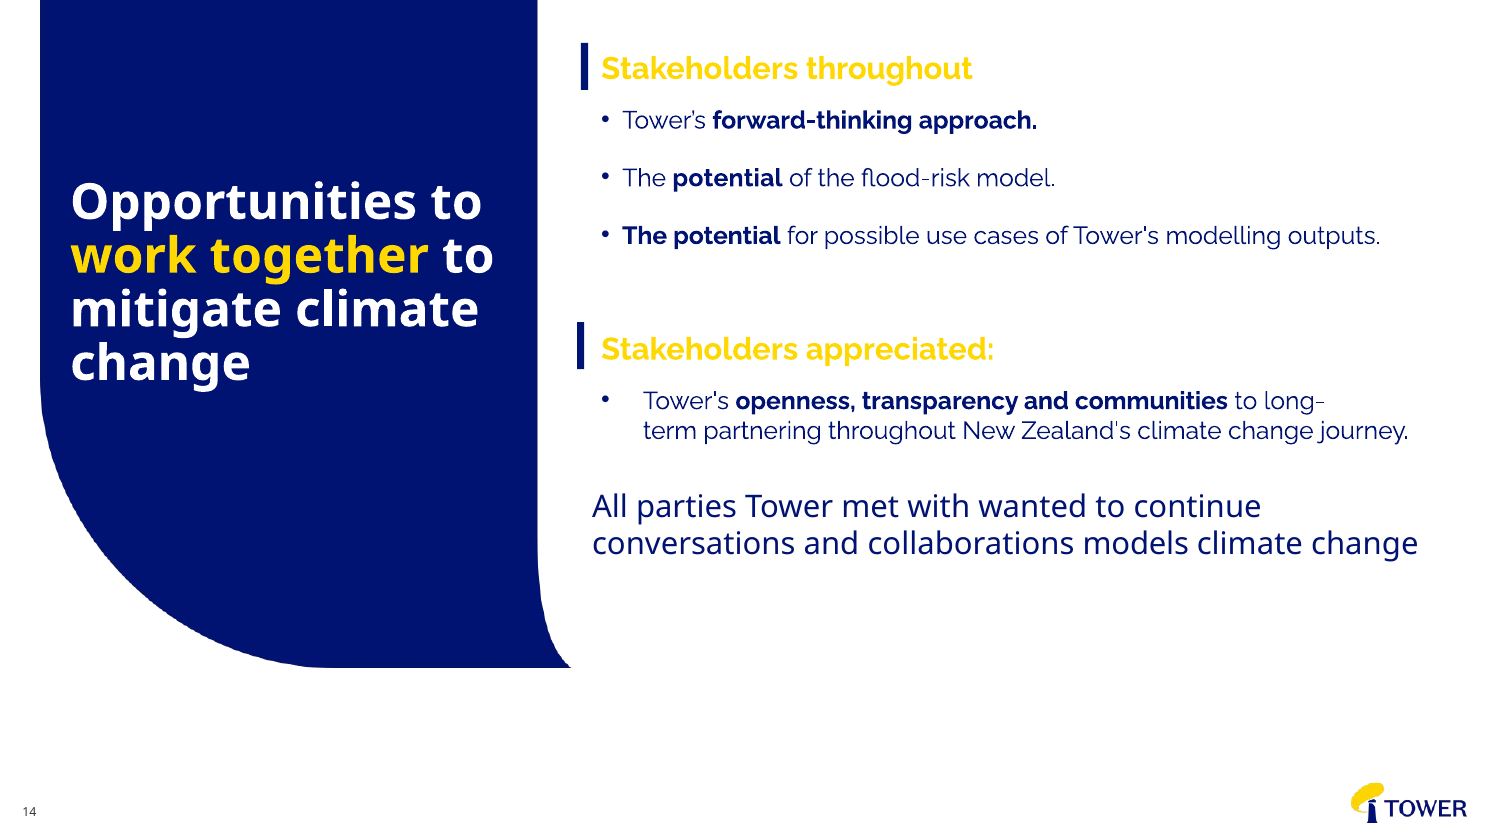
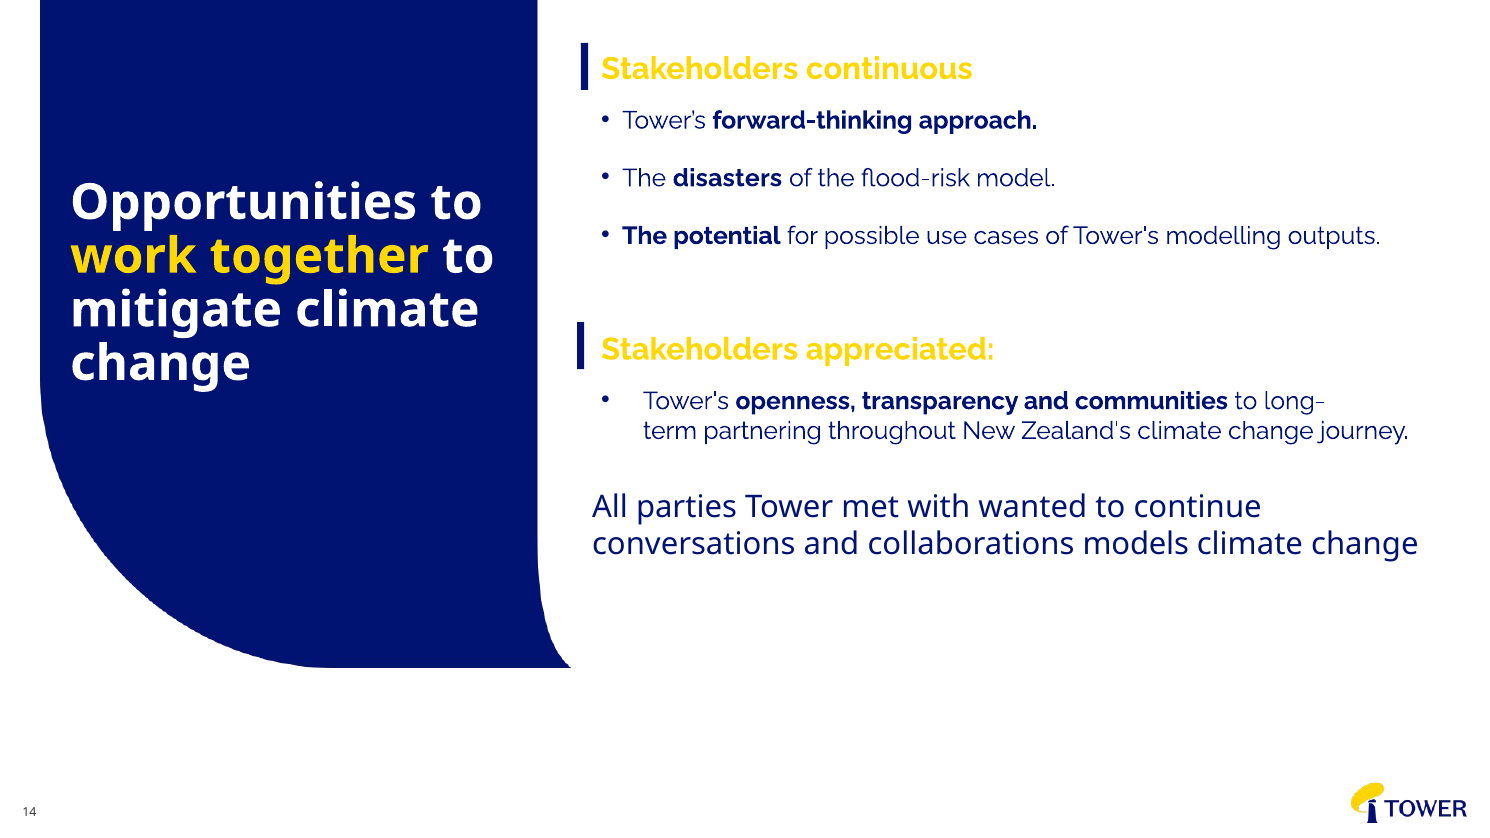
Stakeholders throughout: throughout -> continuous
potential at (727, 178): potential -> disasters
